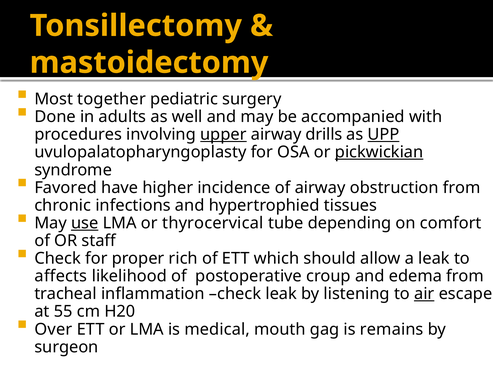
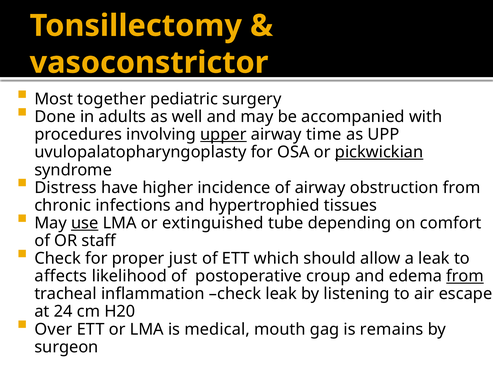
mastoidectomy: mastoidectomy -> vasoconstrictor
drills: drills -> time
UPP underline: present -> none
Favored: Favored -> Distress
thyrocervical: thyrocervical -> extinguished
rich: rich -> just
from at (465, 277) underline: none -> present
air underline: present -> none
55: 55 -> 24
